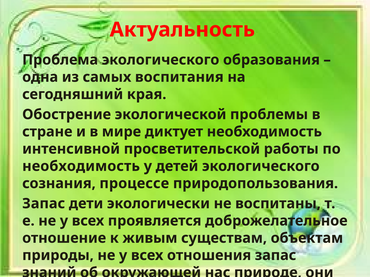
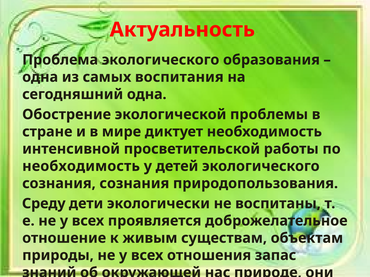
сегодняшний края: края -> одна
сознания процессе: процессе -> сознания
Запас at (44, 204): Запас -> Среду
